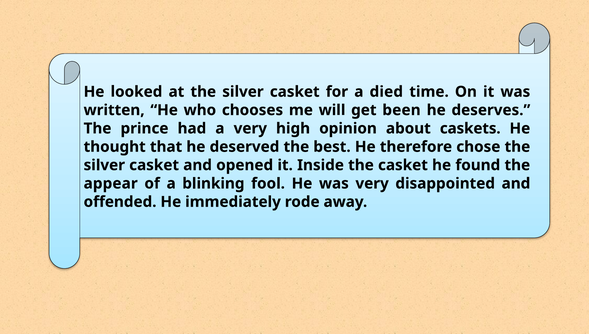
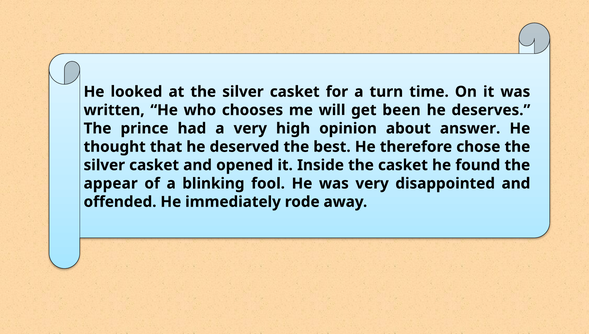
died: died -> turn
caskets: caskets -> answer
